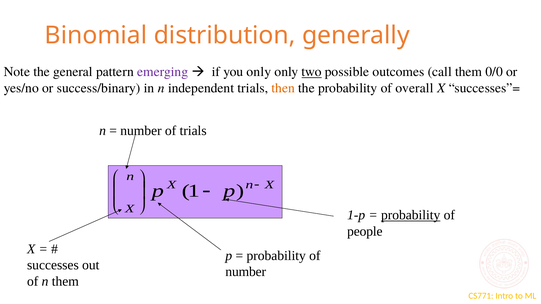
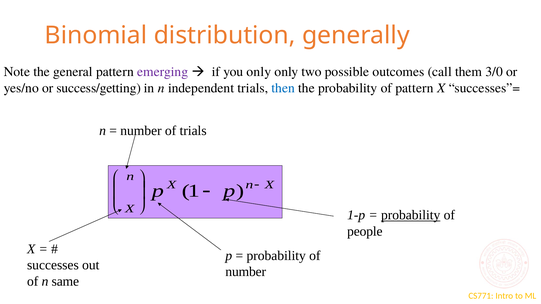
two underline: present -> none
0/0: 0/0 -> 3/0
success/binary: success/binary -> success/getting
then colour: orange -> blue
of overall: overall -> pattern
n them: them -> same
